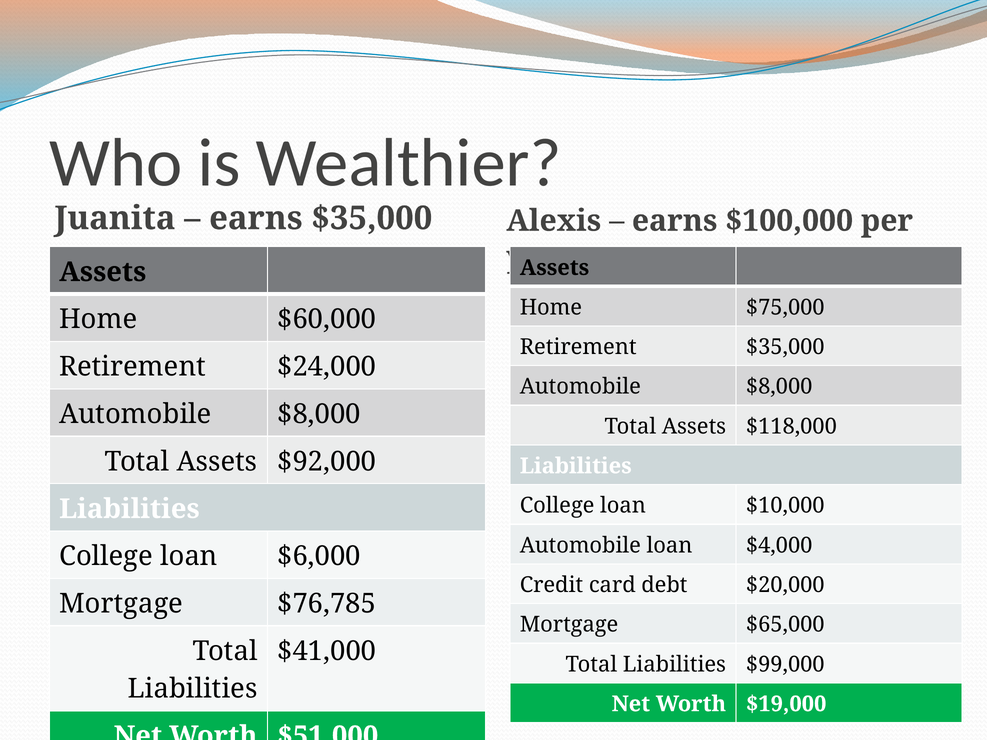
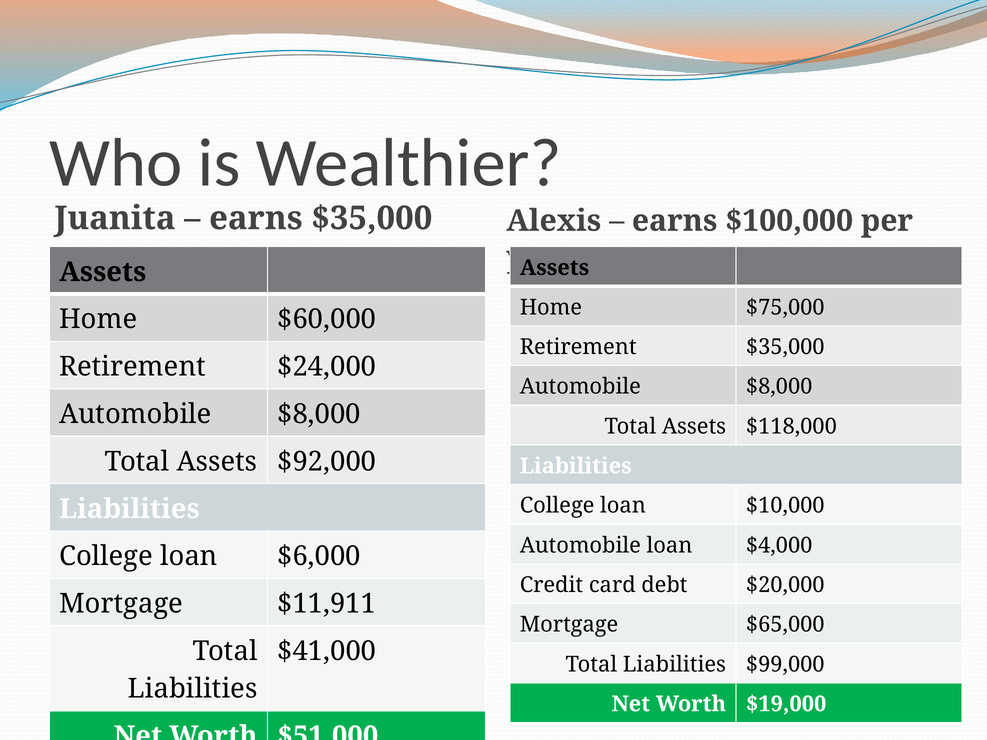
$76,785: $76,785 -> $11,911
